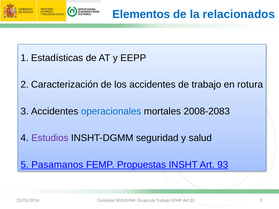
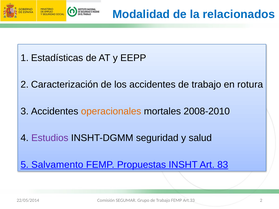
Elementos: Elementos -> Modalidad
operacionales colour: blue -> orange
2008-2083: 2008-2083 -> 2008-2010
Pasamanos: Pasamanos -> Salvamento
93: 93 -> 83
